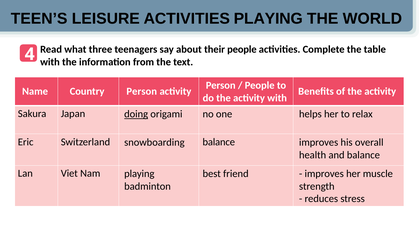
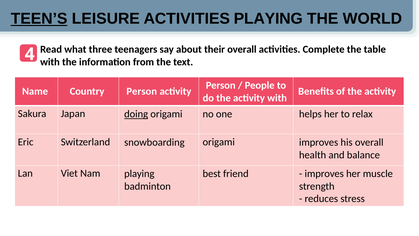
TEEN’S underline: none -> present
their people: people -> overall
balance at (219, 142): balance -> origami
